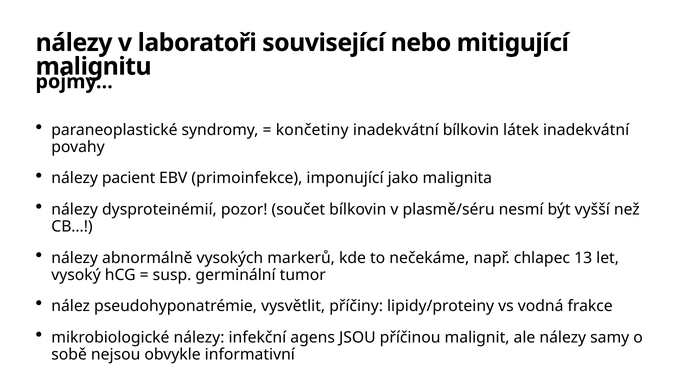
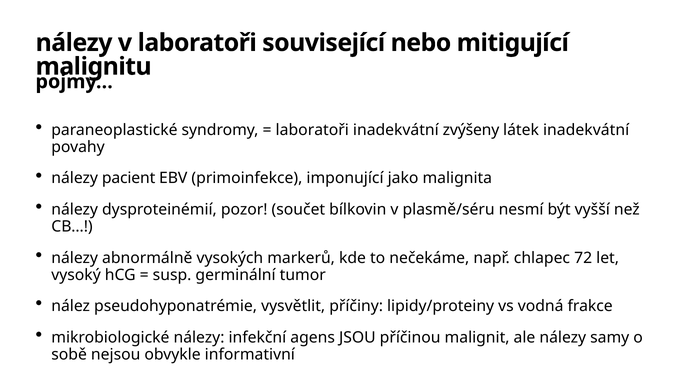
končetiny at (312, 130): končetiny -> laboratoři
inadekvátní bílkovin: bílkovin -> zvýšeny
13: 13 -> 72
